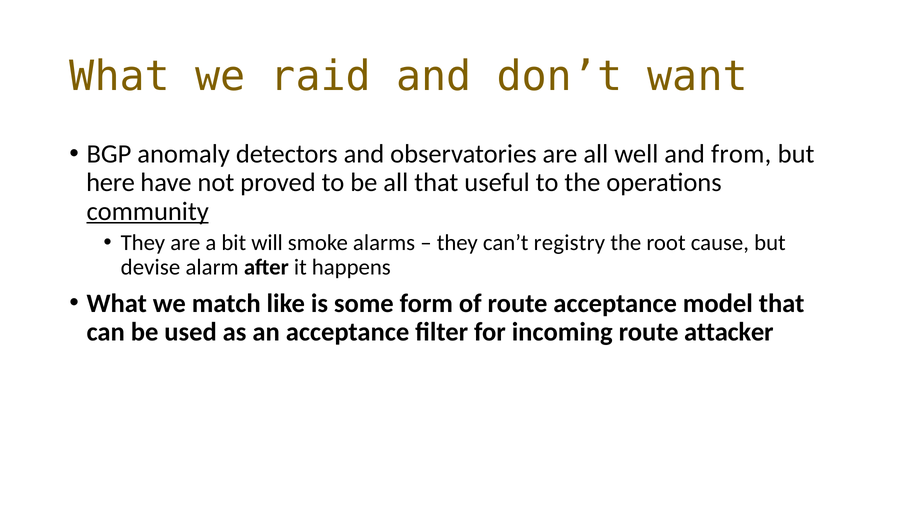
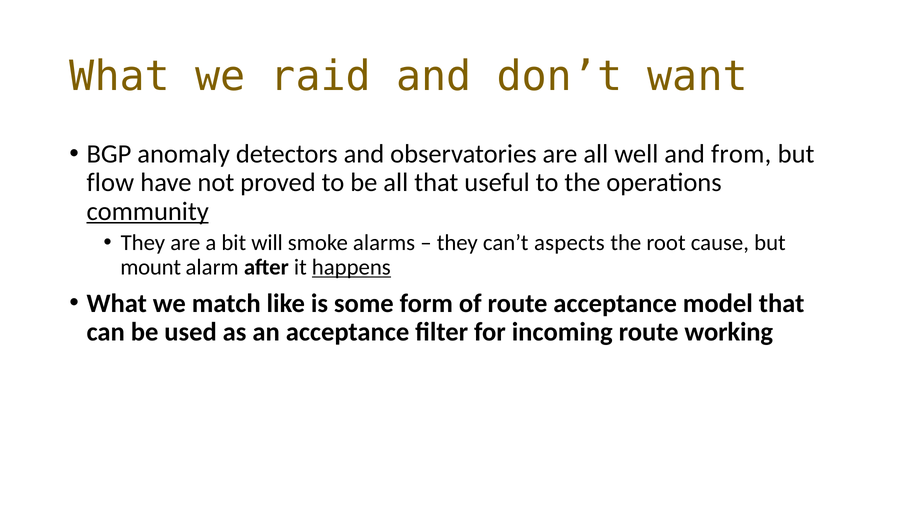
here: here -> flow
registry: registry -> aspects
devise: devise -> mount
happens underline: none -> present
attacker: attacker -> working
